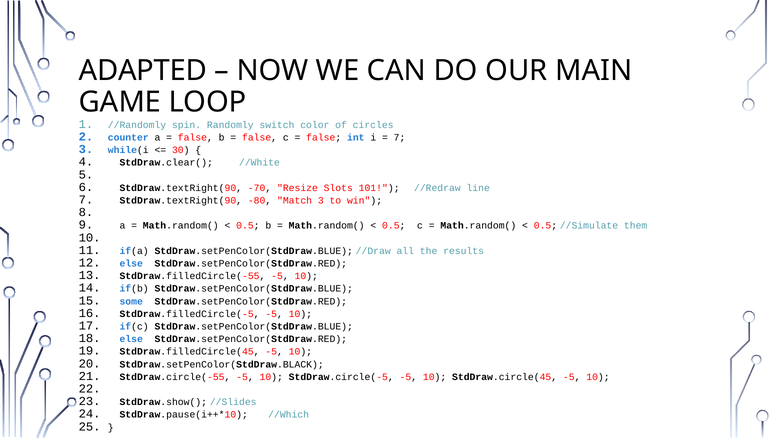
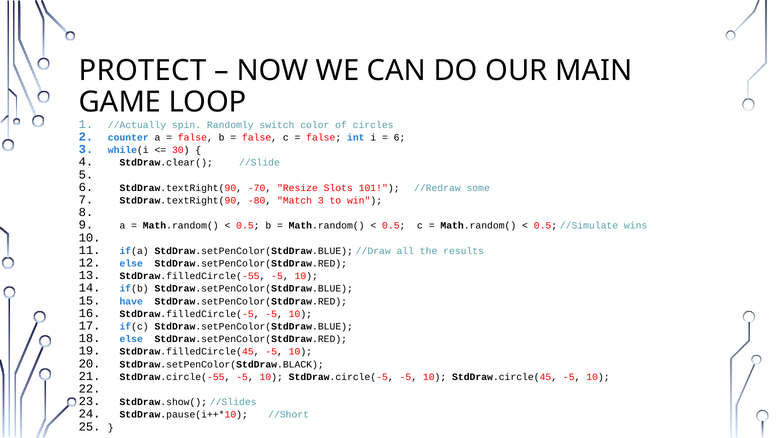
ADAPTED: ADAPTED -> PROTECT
//Randomly: //Randomly -> //Actually
7 at (400, 137): 7 -> 6
//White: //White -> //Slide
line: line -> some
them: them -> wins
some: some -> have
//Which: //Which -> //Short
